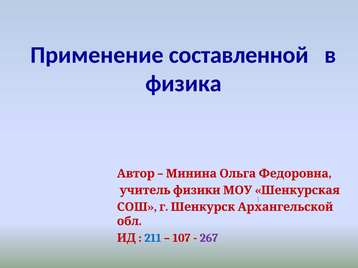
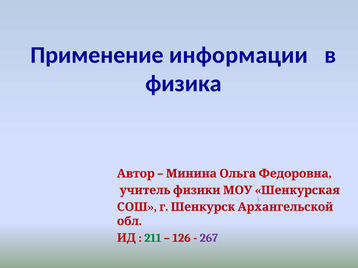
составленной: составленной -> информации
211 colour: blue -> green
107: 107 -> 126
